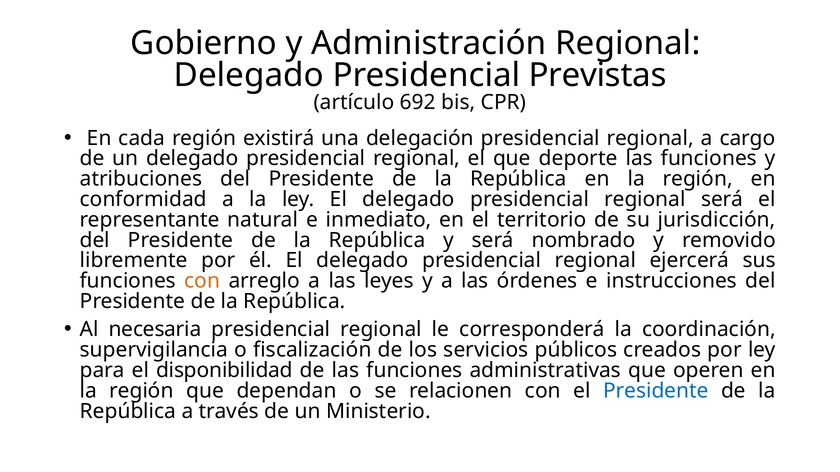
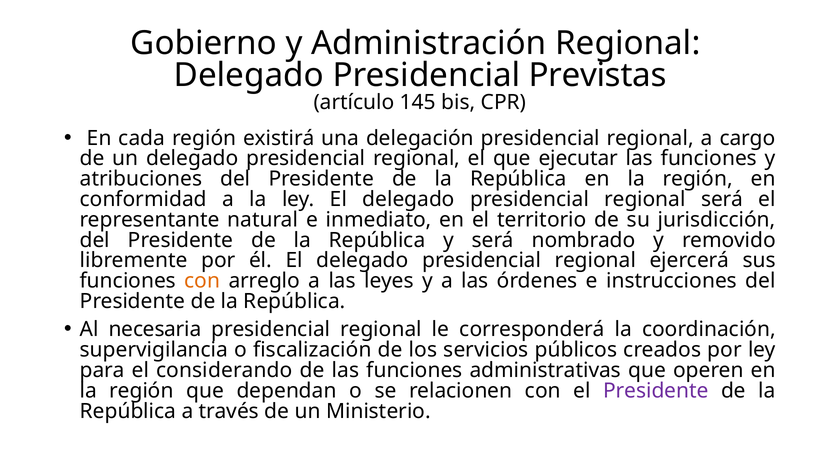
692: 692 -> 145
deporte: deporte -> ejecutar
disponibilidad: disponibilidad -> considerando
Presidente at (656, 391) colour: blue -> purple
